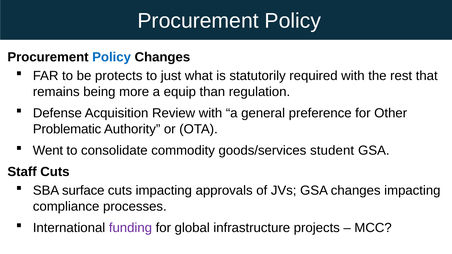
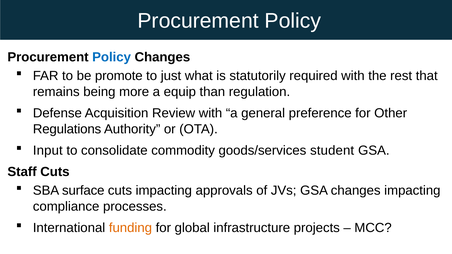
protects: protects -> promote
Problematic: Problematic -> Regulations
Went: Went -> Input
funding colour: purple -> orange
